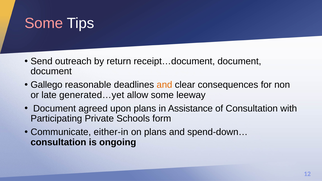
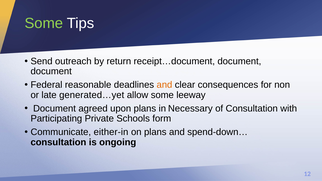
Some at (44, 23) colour: pink -> light green
Gallego: Gallego -> Federal
Assistance: Assistance -> Necessary
